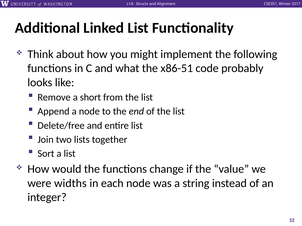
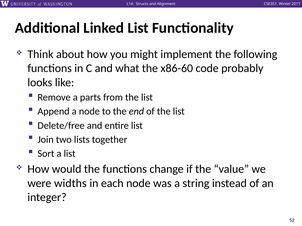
x86-51: x86-51 -> x86-60
short: short -> parts
